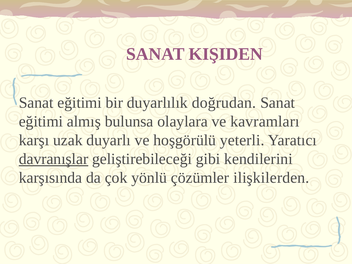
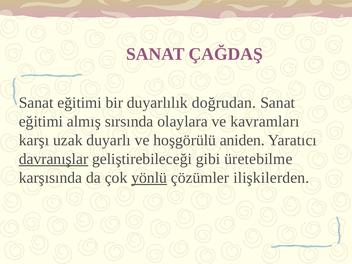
KIŞIDEN: KIŞIDEN -> ÇAĞDAŞ
bulunsa: bulunsa -> sırsında
yeterli: yeterli -> aniden
kendilerini: kendilerini -> üretebilme
yönlü underline: none -> present
